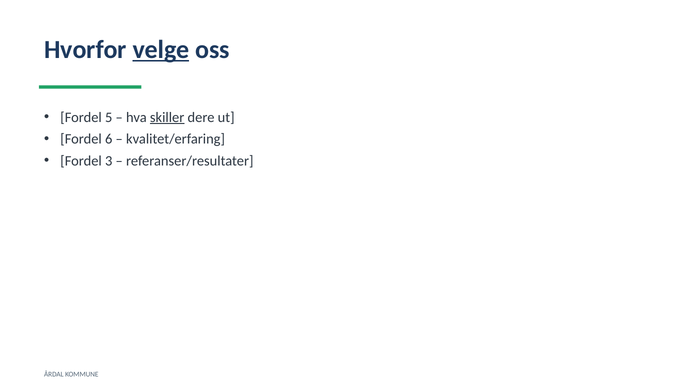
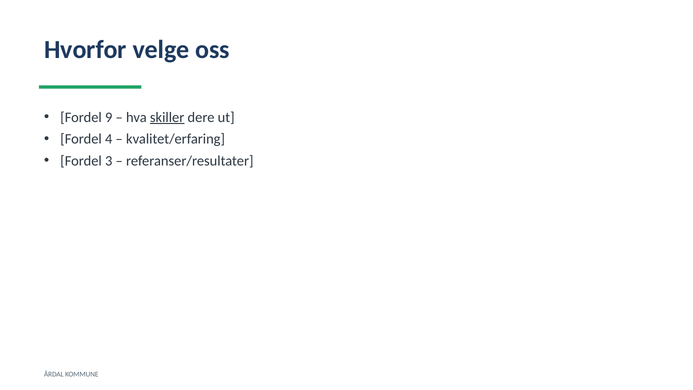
velge underline: present -> none
5: 5 -> 9
6: 6 -> 4
